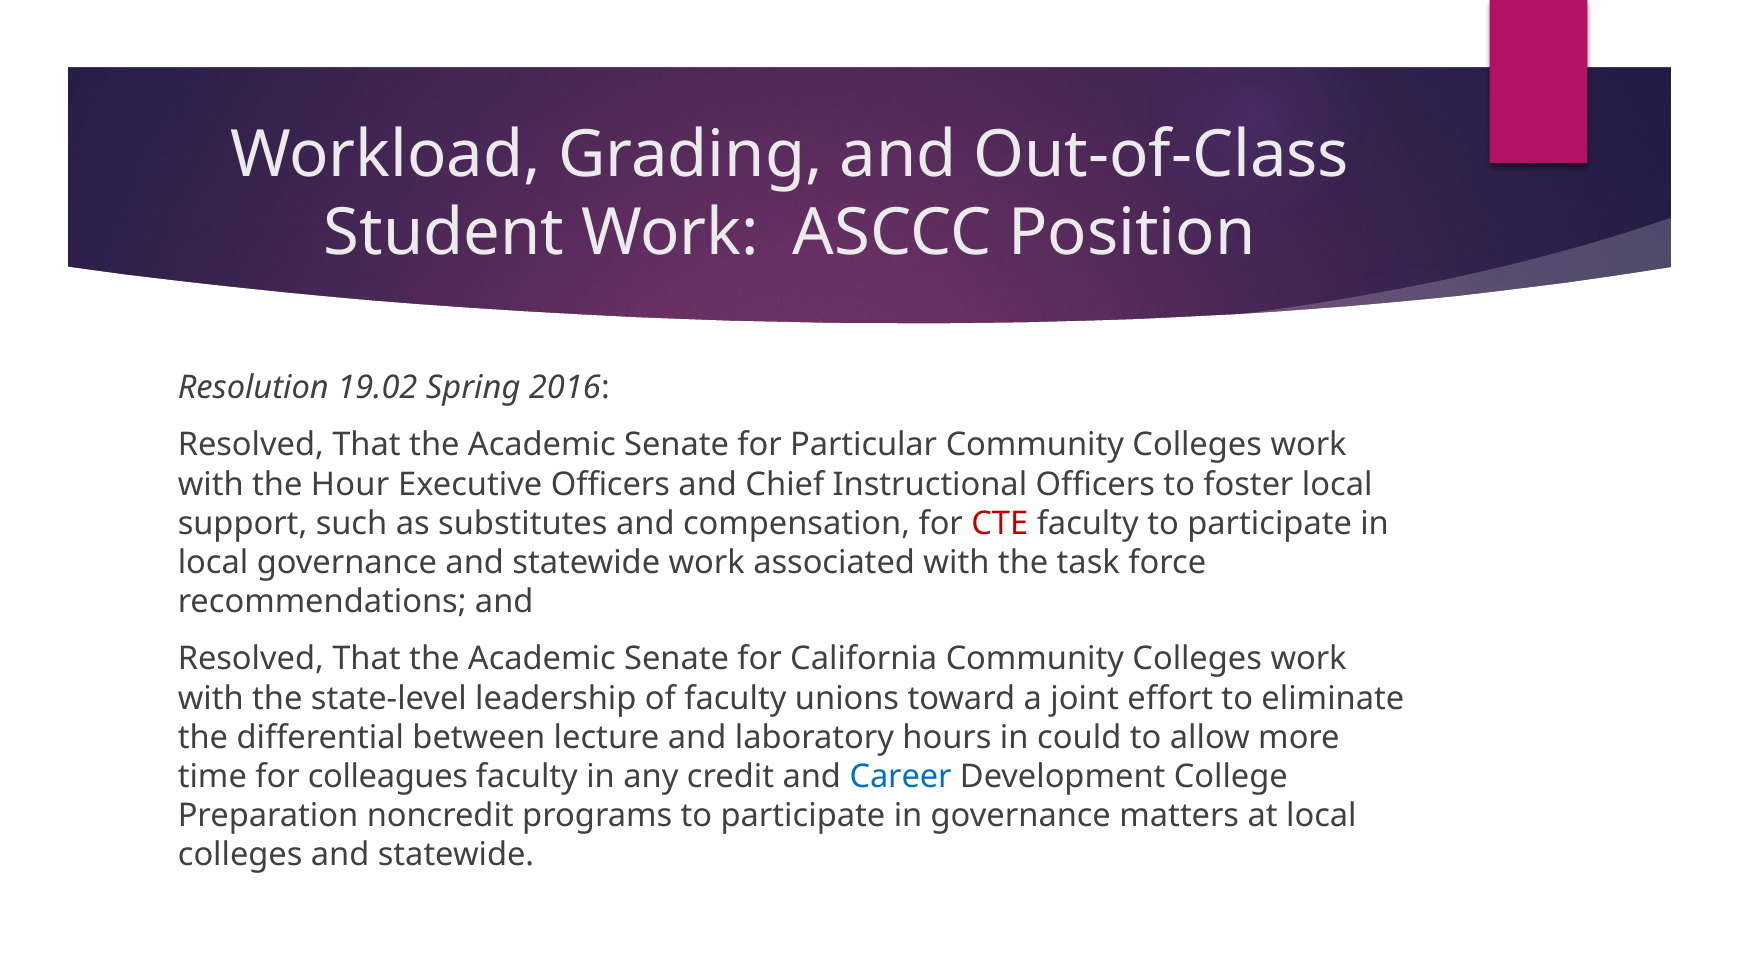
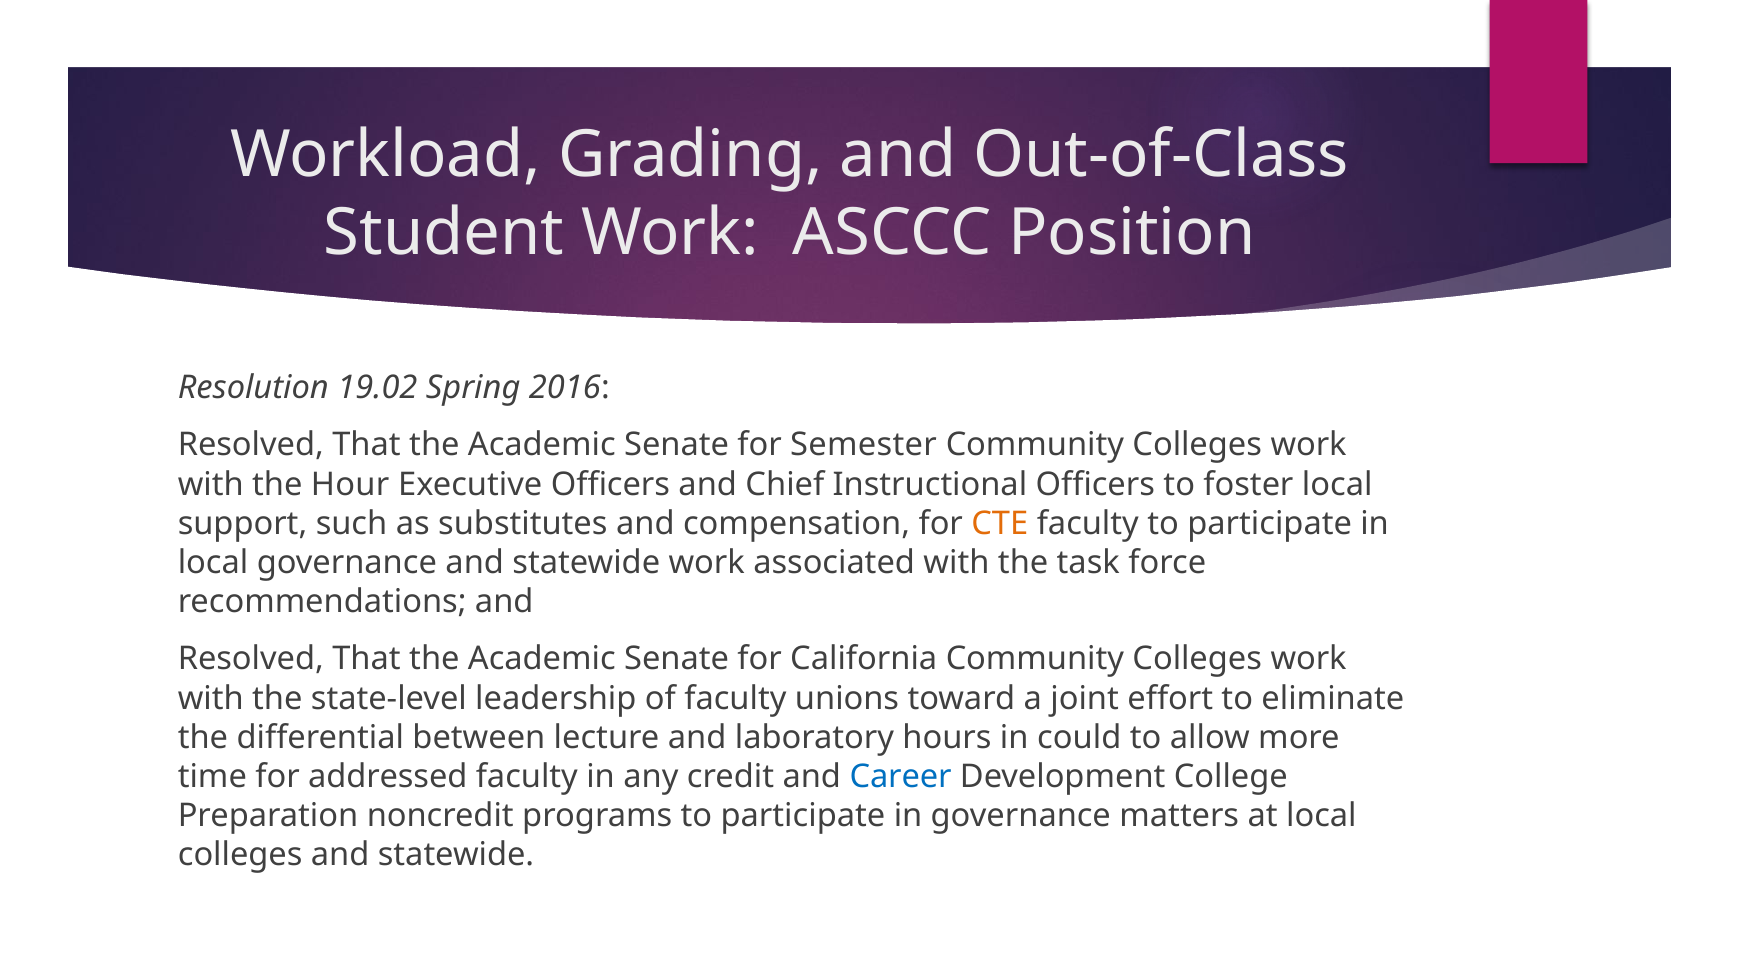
Particular: Particular -> Semester
CTE colour: red -> orange
colleagues: colleagues -> addressed
